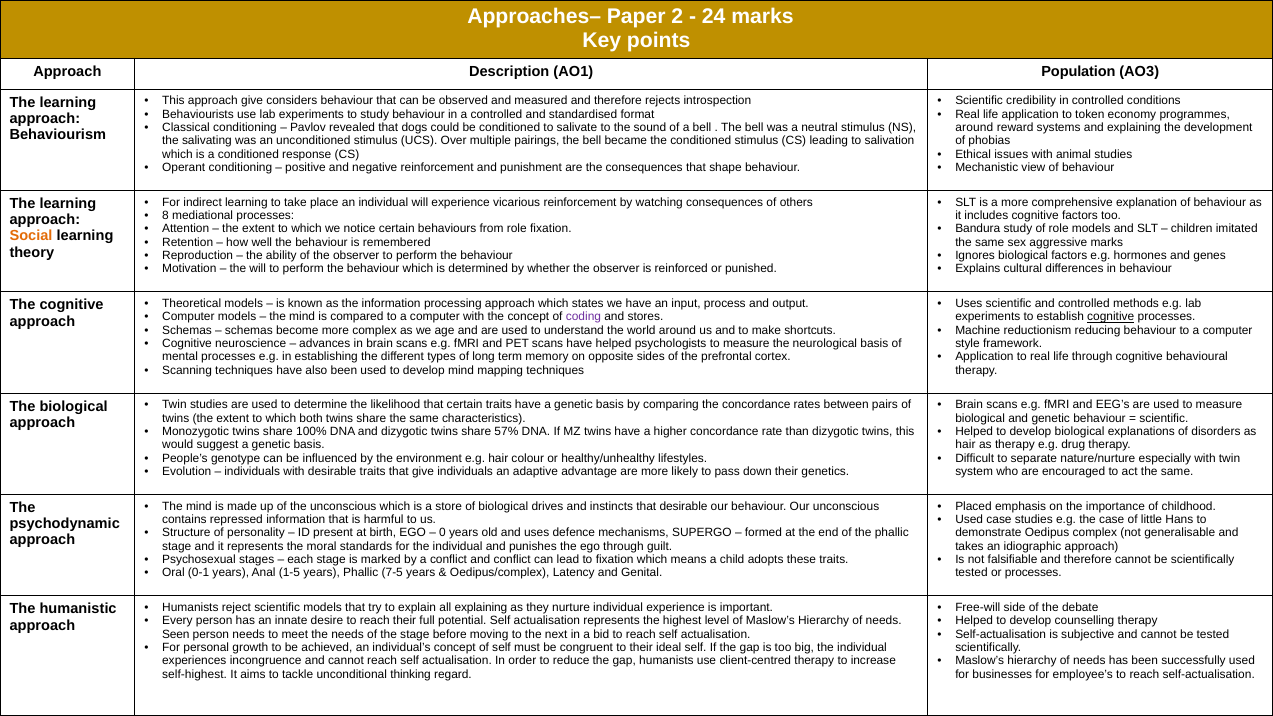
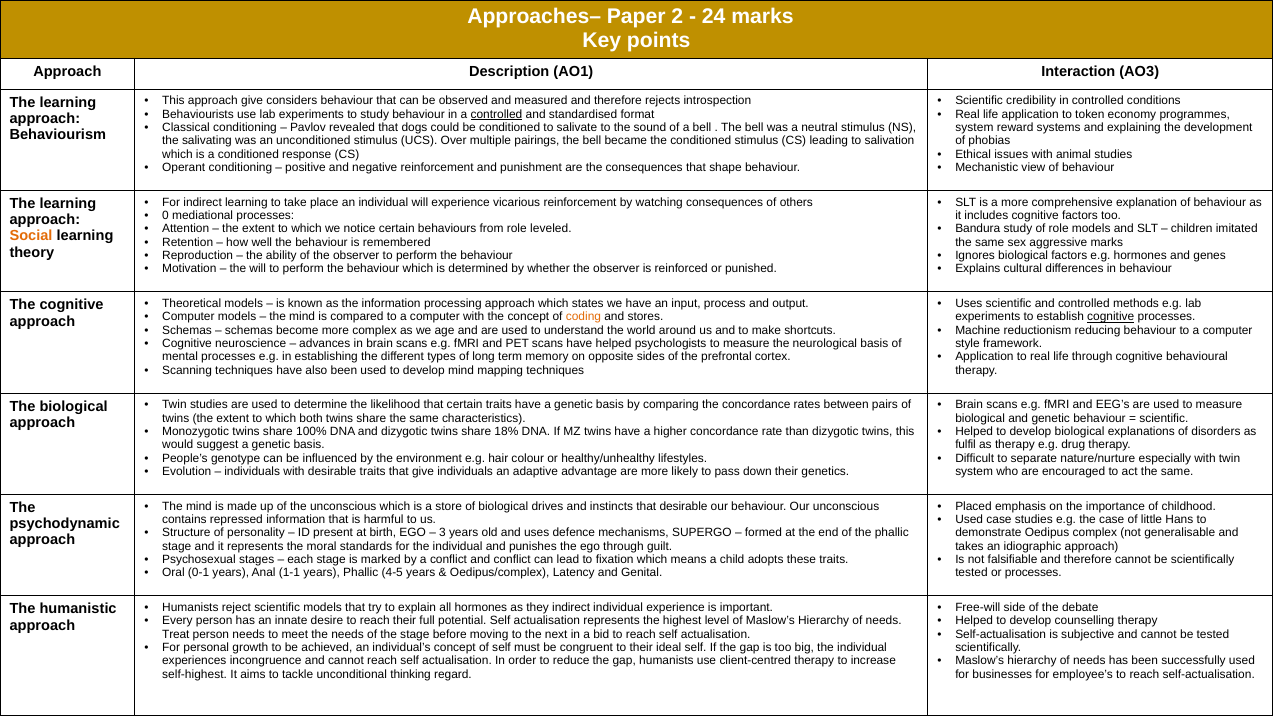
Population: Population -> Interaction
controlled at (496, 114) underline: none -> present
around at (974, 128): around -> system
8: 8 -> 0
role fixation: fixation -> leveled
coding colour: purple -> orange
57%: 57% -> 18%
hair at (965, 445): hair -> fulfil
0: 0 -> 3
1-5: 1-5 -> 1-1
7-5: 7-5 -> 4-5
all explaining: explaining -> hormones
they nurture: nurture -> indirect
Seen: Seen -> Treat
